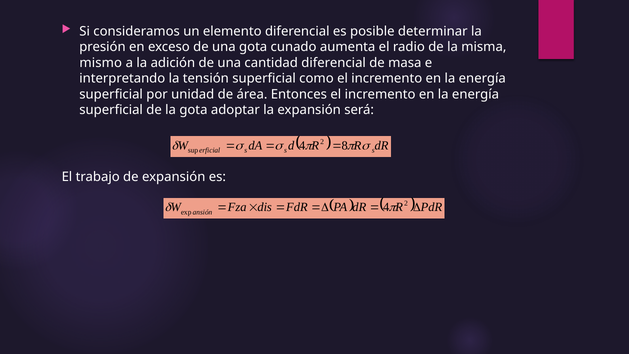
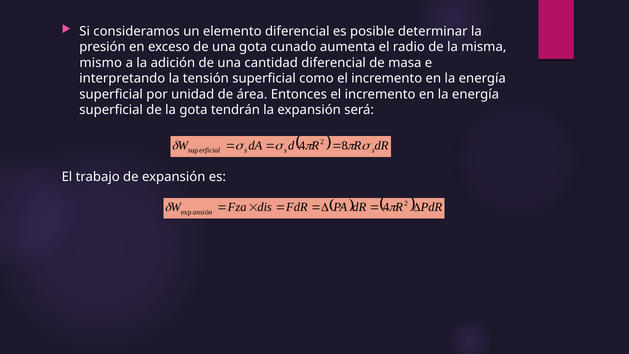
adoptar: adoptar -> tendrán
